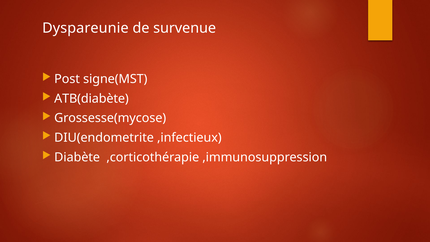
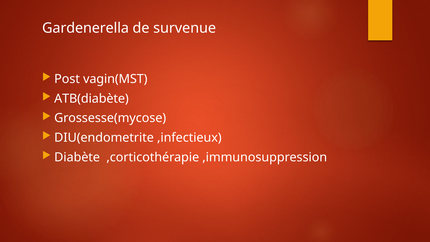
Dyspareunie: Dyspareunie -> Gardenerella
signe(MST: signe(MST -> vagin(MST
